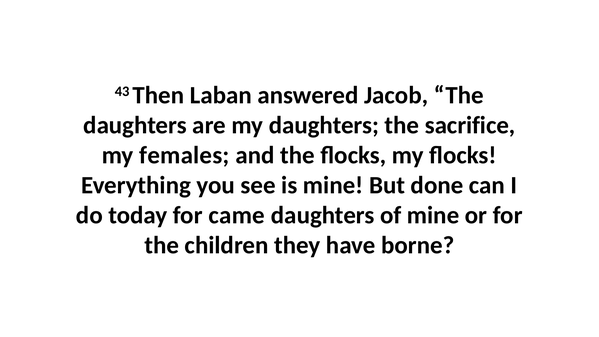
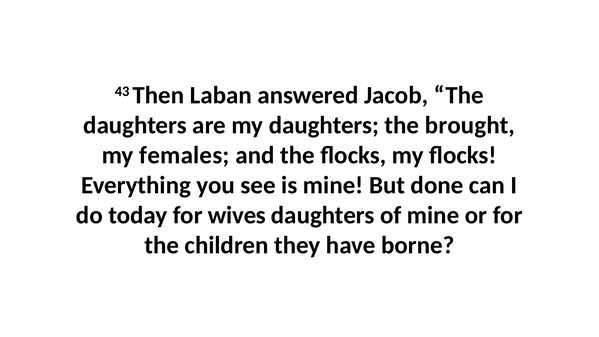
sacrifice: sacrifice -> brought
came: came -> wives
